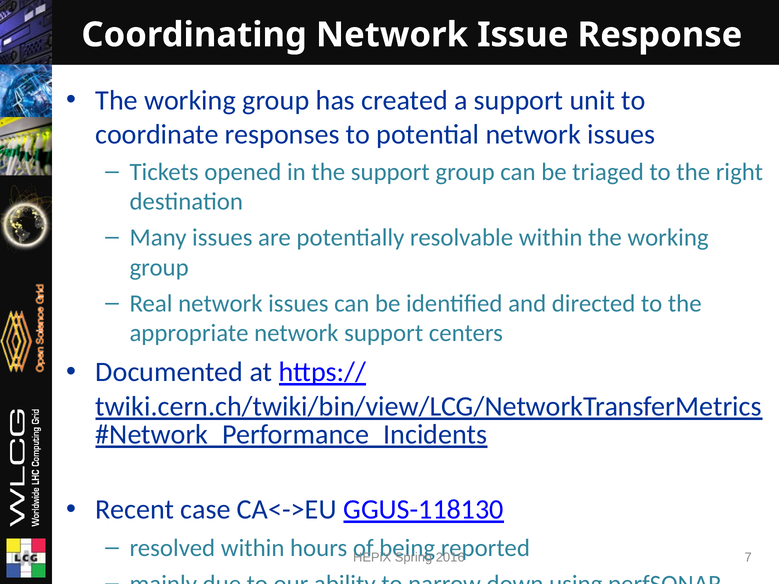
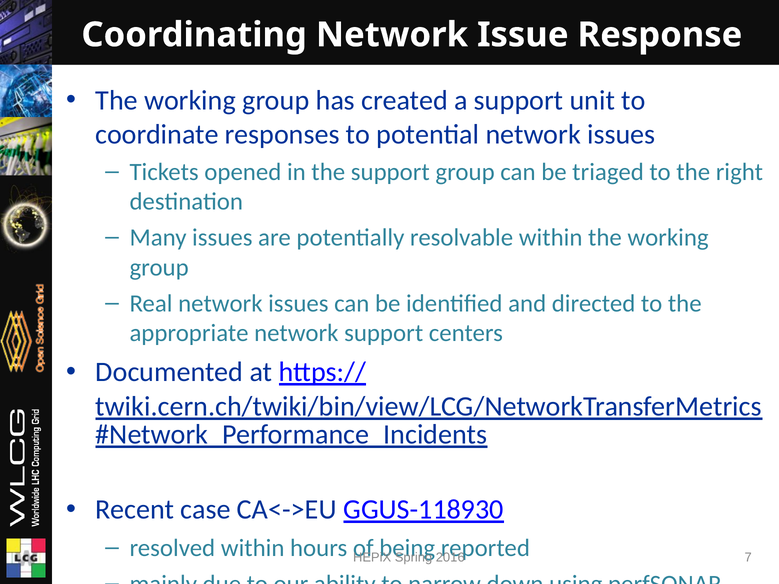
GGUS-118130: GGUS-118130 -> GGUS-118930
